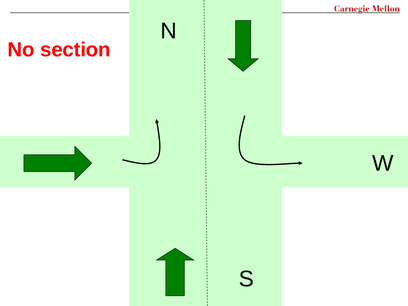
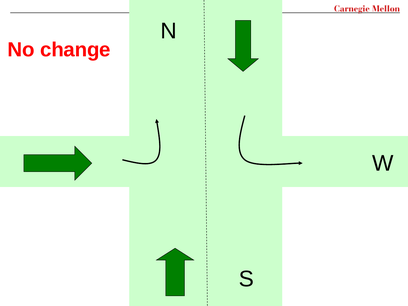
section: section -> change
